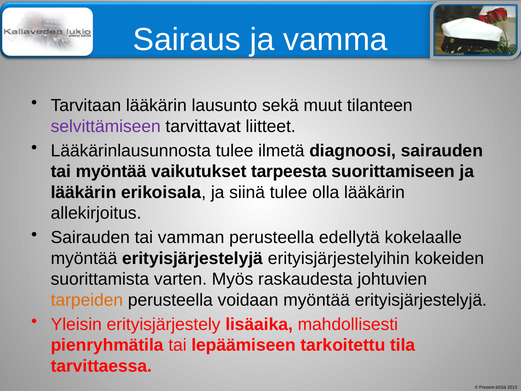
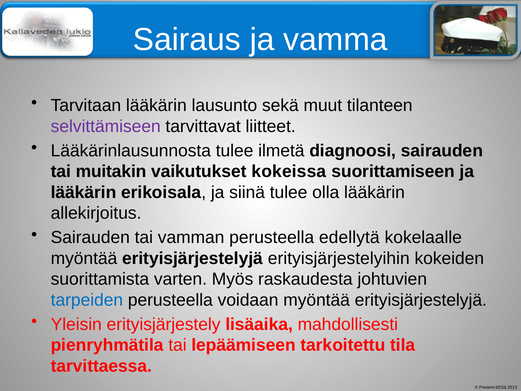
tai myöntää: myöntää -> muitakin
tarpeesta: tarpeesta -> kokeissa
tarpeiden colour: orange -> blue
